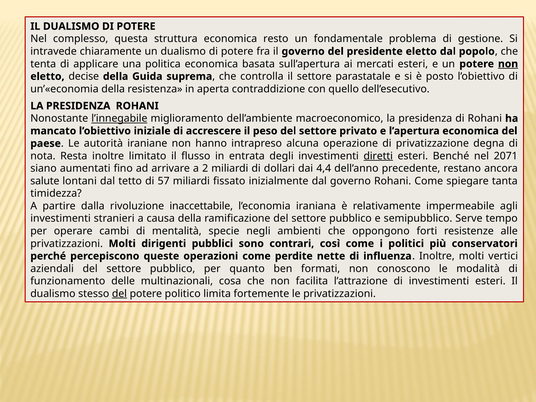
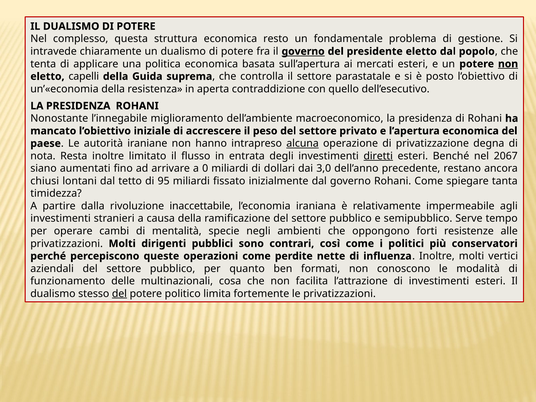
governo at (303, 51) underline: none -> present
decise: decise -> capelli
l’innegabile underline: present -> none
alcuna underline: none -> present
2071: 2071 -> 2067
2: 2 -> 0
4,4: 4,4 -> 3,0
salute: salute -> chiusi
57: 57 -> 95
